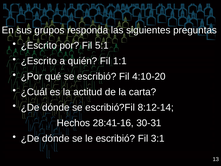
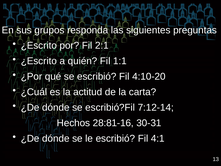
5:1: 5:1 -> 2:1
8:12-14: 8:12-14 -> 7:12-14
28:41-16: 28:41-16 -> 28:81-16
3:1: 3:1 -> 4:1
